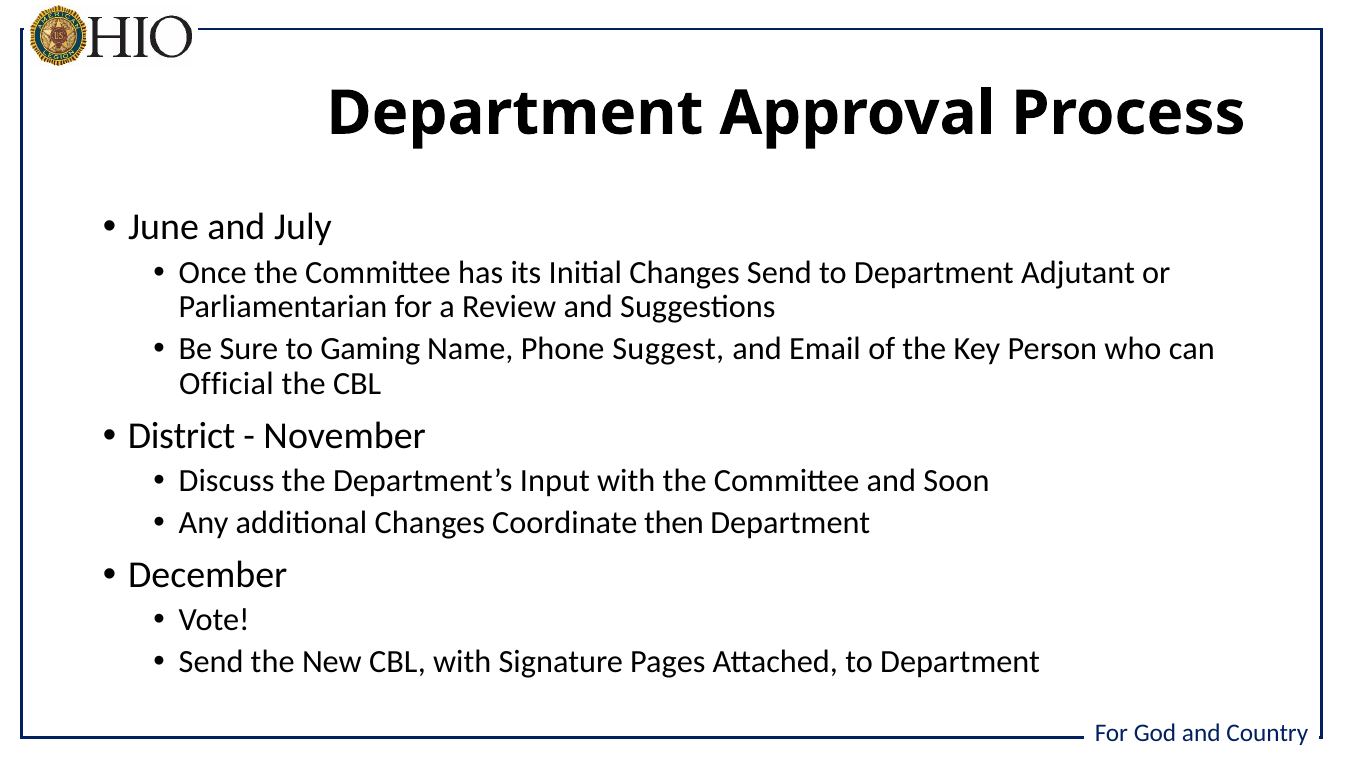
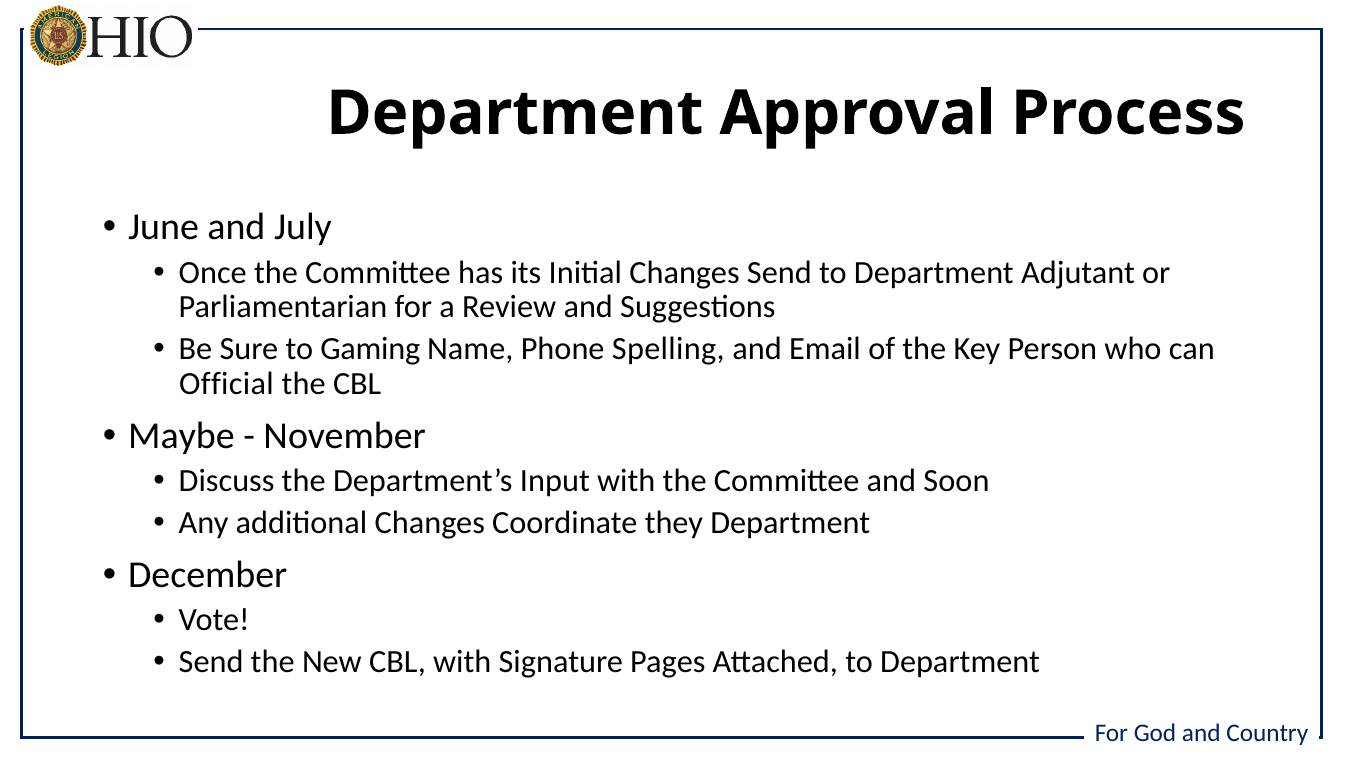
Suggest: Suggest -> Spelling
District: District -> Maybe
then: then -> they
